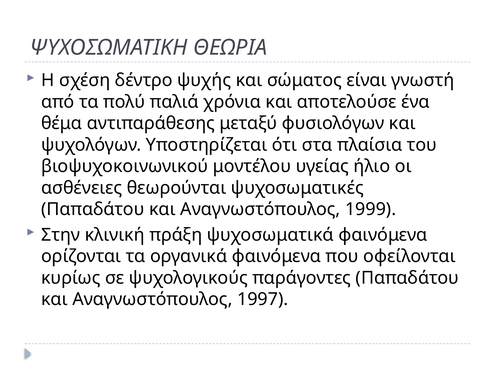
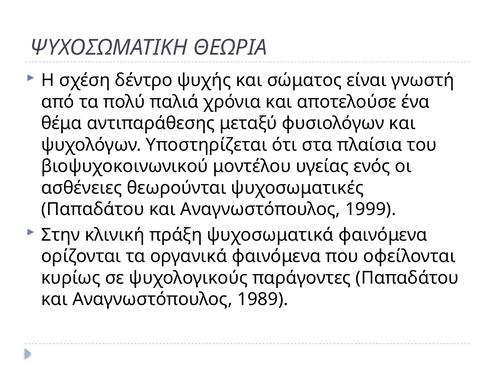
ήλιο: ήλιο -> ενός
1997: 1997 -> 1989
